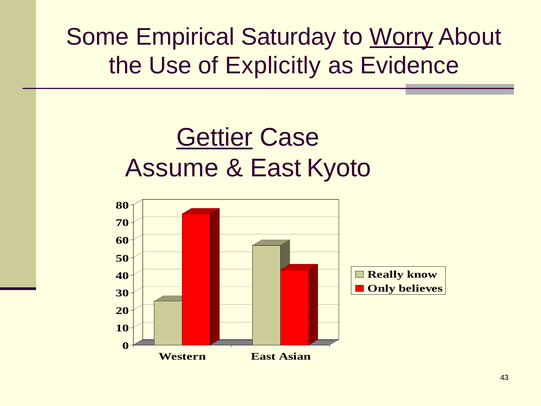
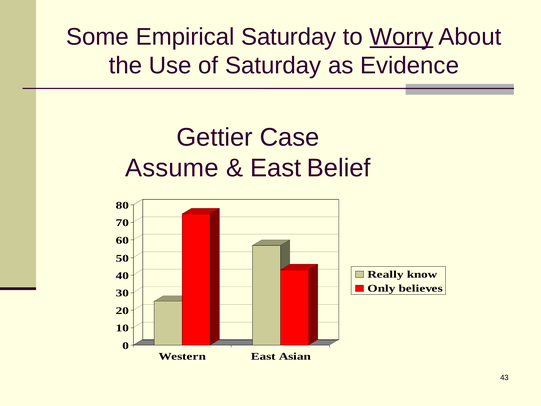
of Explicitly: Explicitly -> Saturday
Gettier underline: present -> none
Kyoto: Kyoto -> Belief
